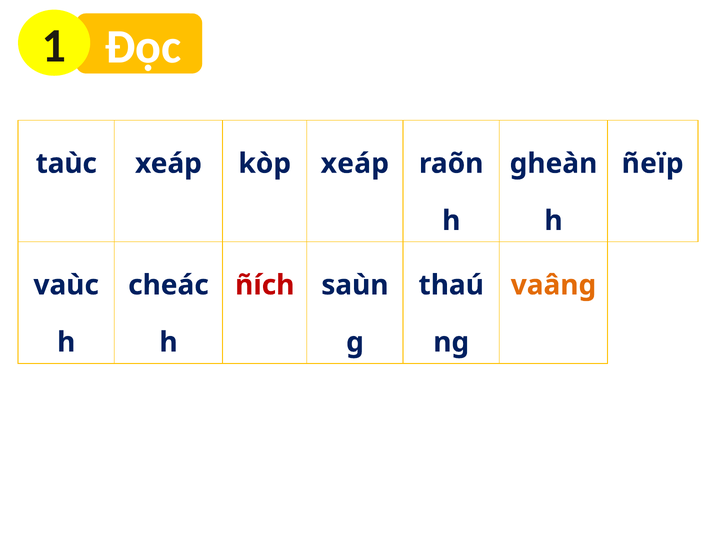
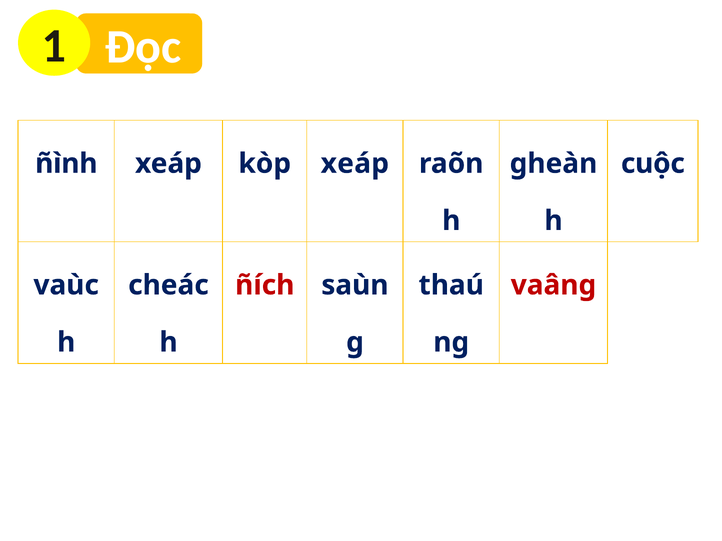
taùc: taùc -> ñình
ñeïp: ñeïp -> cuộc
vaâng colour: orange -> red
